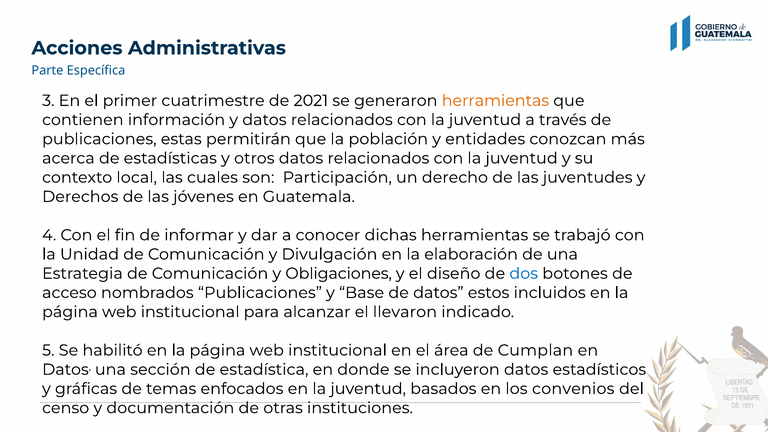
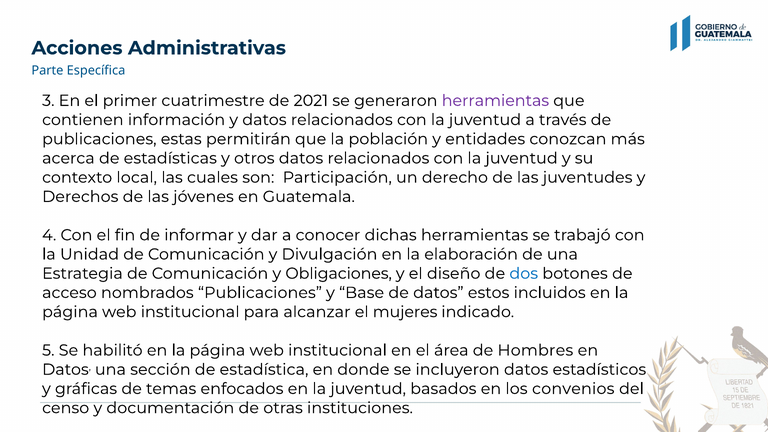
herramientas at (495, 101) colour: orange -> purple
llevaron: llevaron -> mujeres
Cumplan: Cumplan -> Hombres
